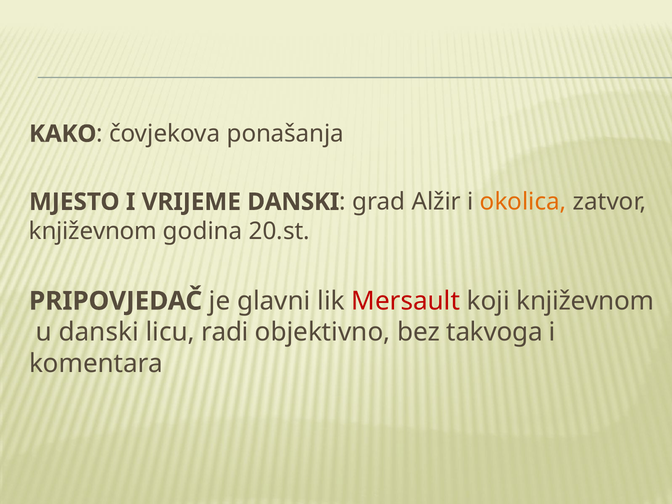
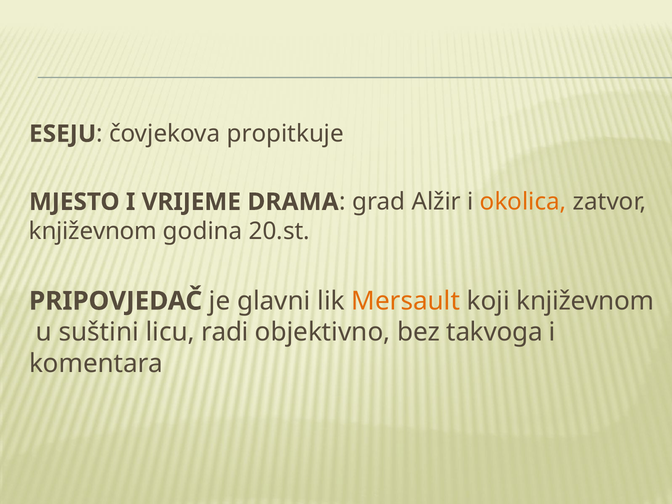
KAKO: KAKO -> ESEJU
ponašanja: ponašanja -> propitkuje
VRIJEME DANSKI: DANSKI -> DRAMA
Mersault colour: red -> orange
u danski: danski -> suštini
